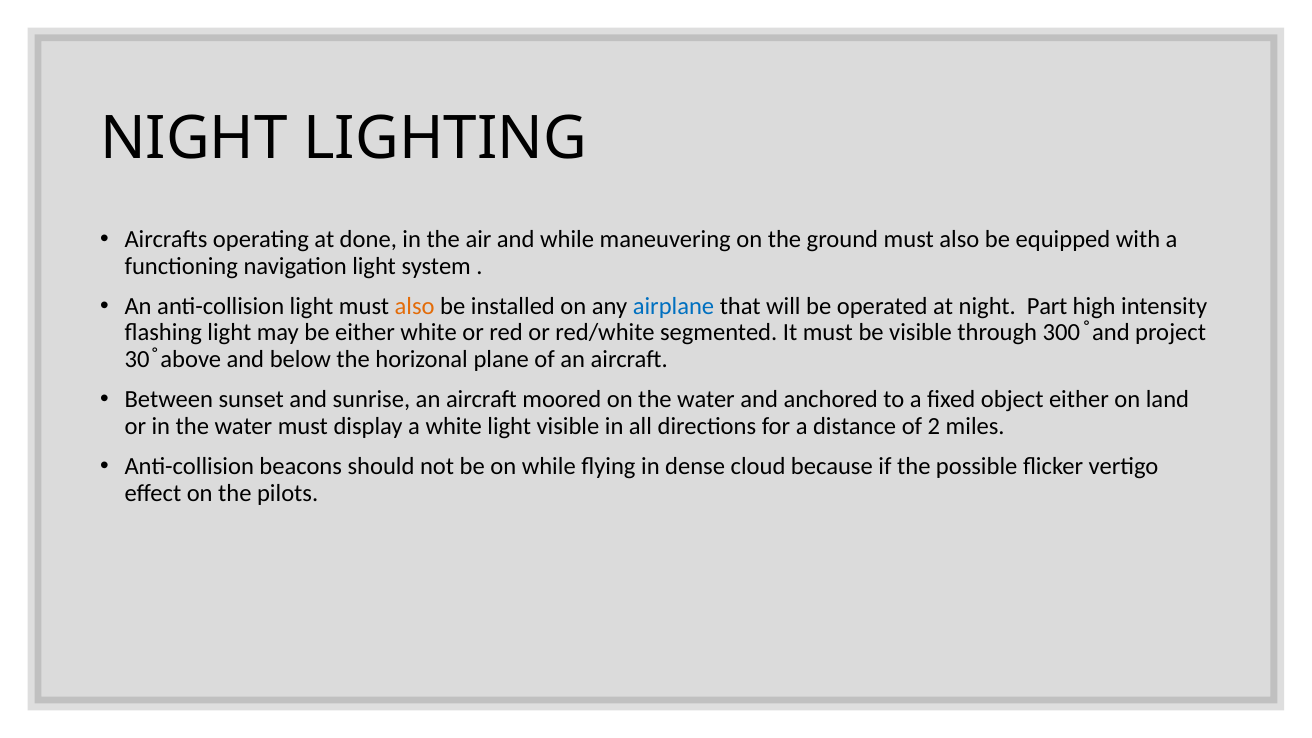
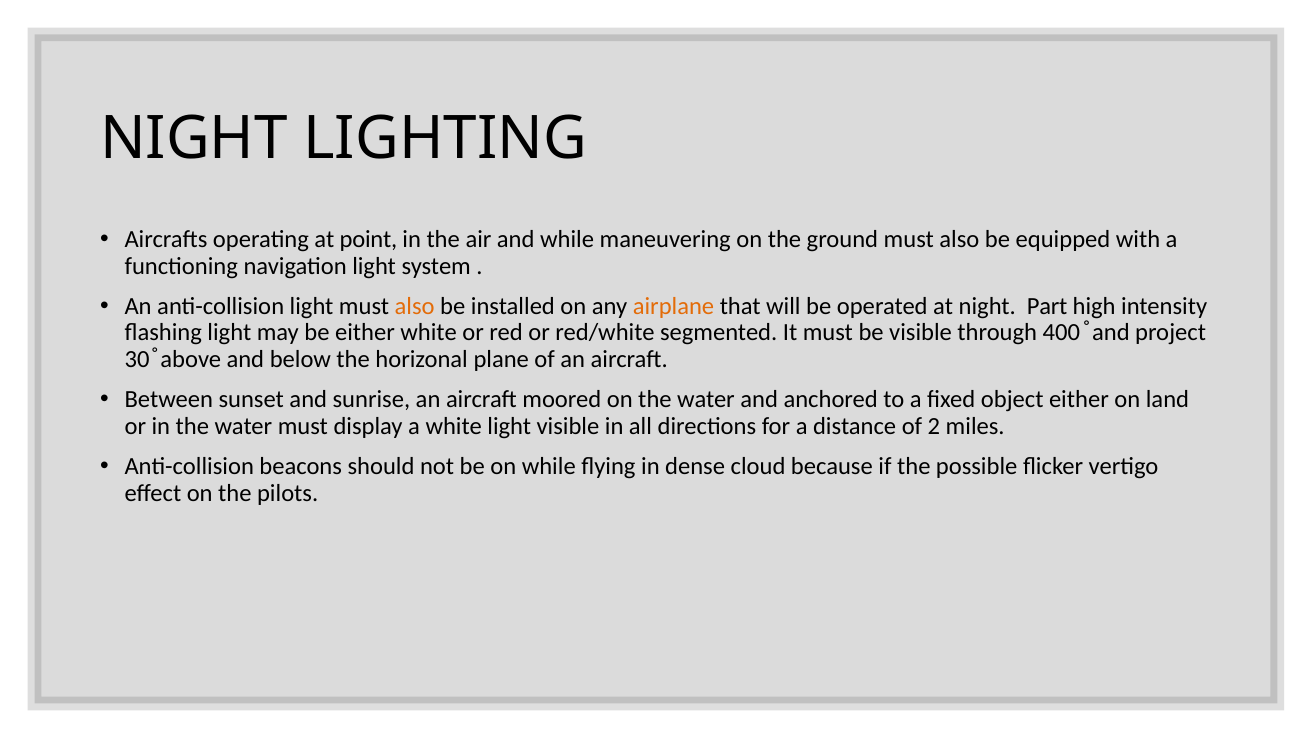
done: done -> point
airplane colour: blue -> orange
300: 300 -> 400
